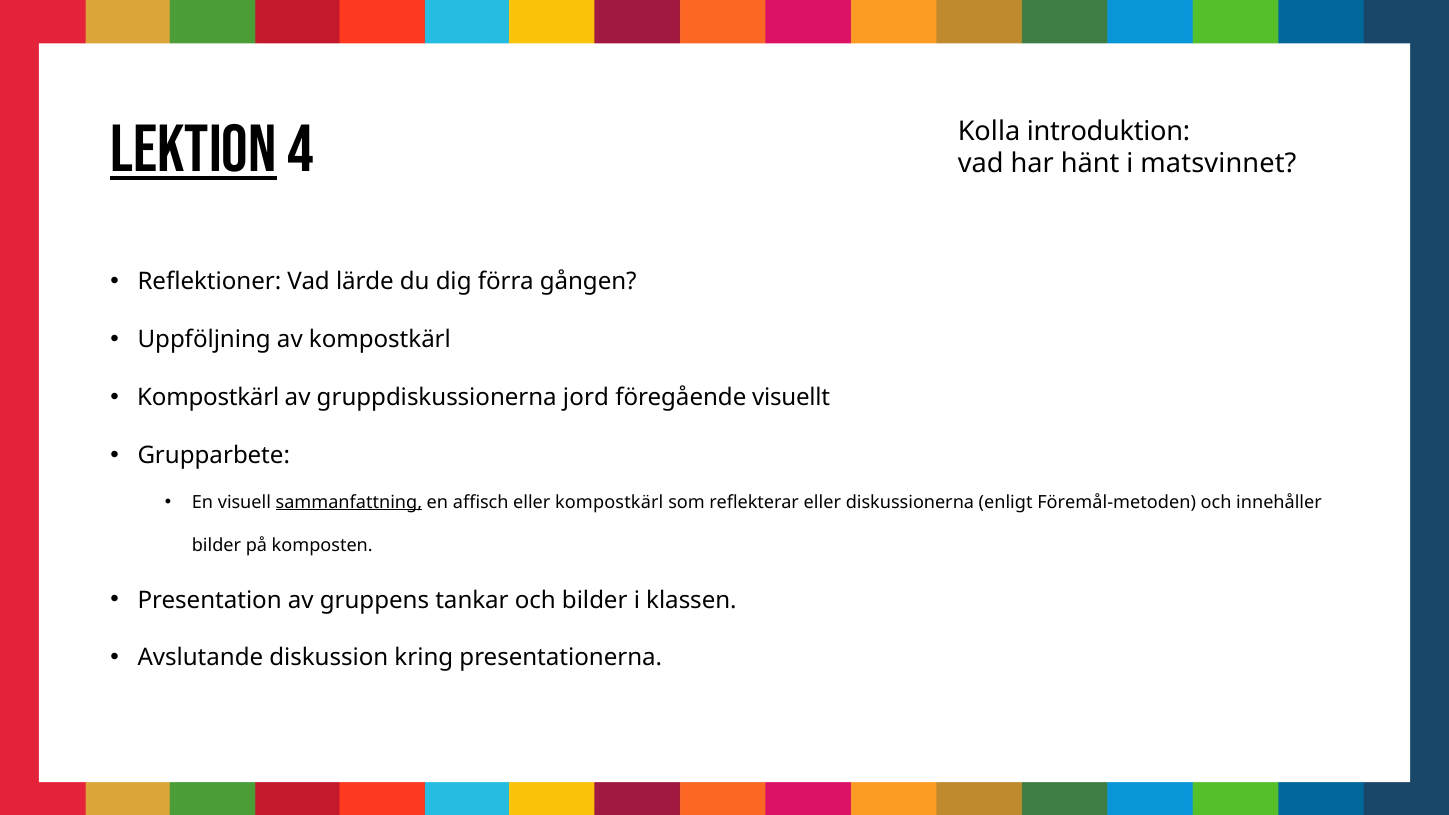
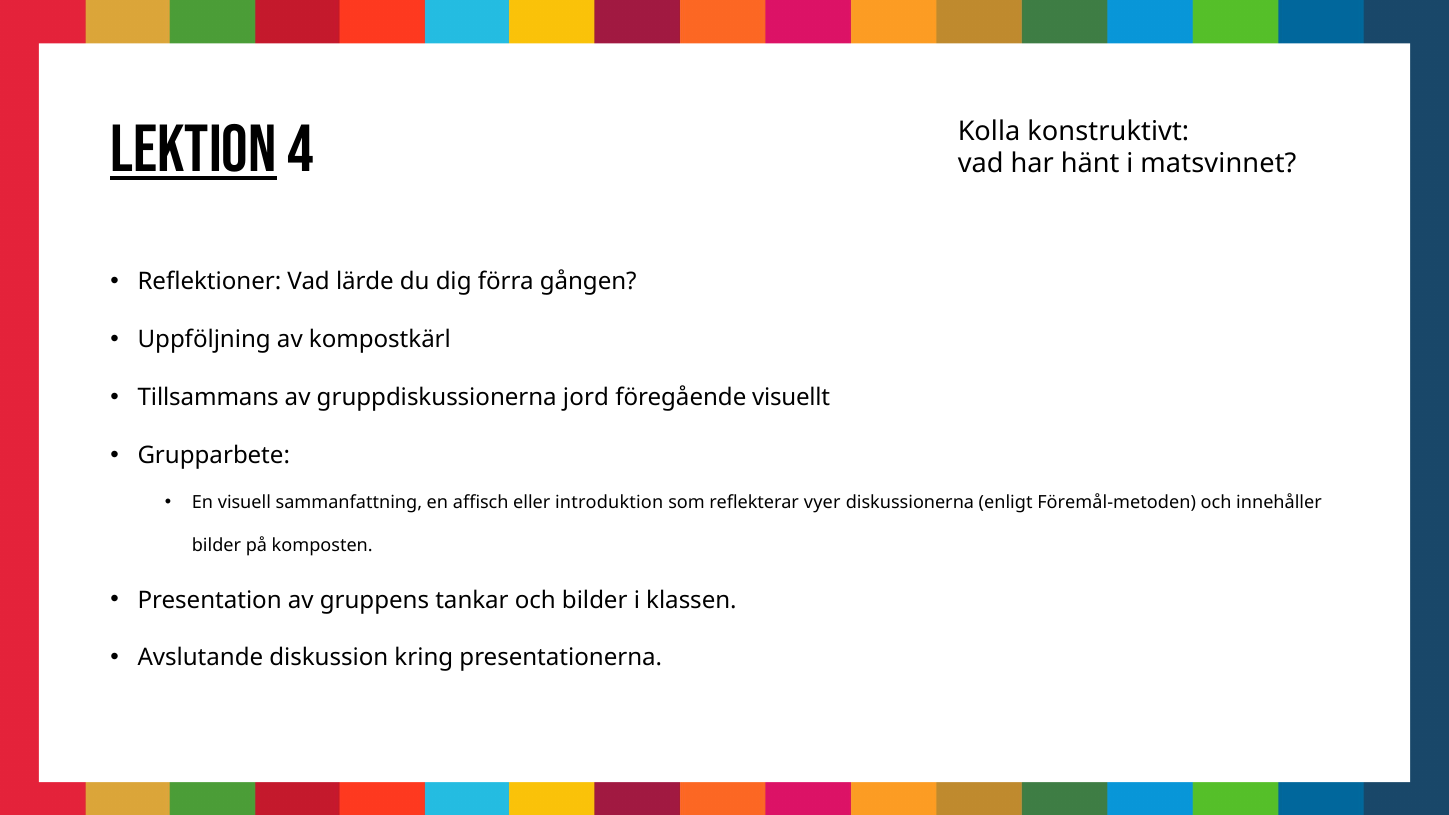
introduktion: introduktion -> konstruktivt
Kompostkärl at (208, 398): Kompostkärl -> Tillsammans
sammanfattning underline: present -> none
eller kompostkärl: kompostkärl -> introduktion
reflekterar eller: eller -> vyer
